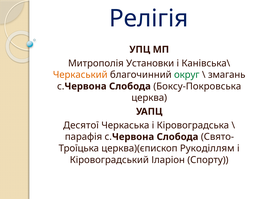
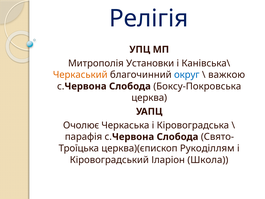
округ colour: green -> blue
змагань: змагань -> важкою
Десятої: Десятої -> Очолює
Спорту: Спорту -> Школа
